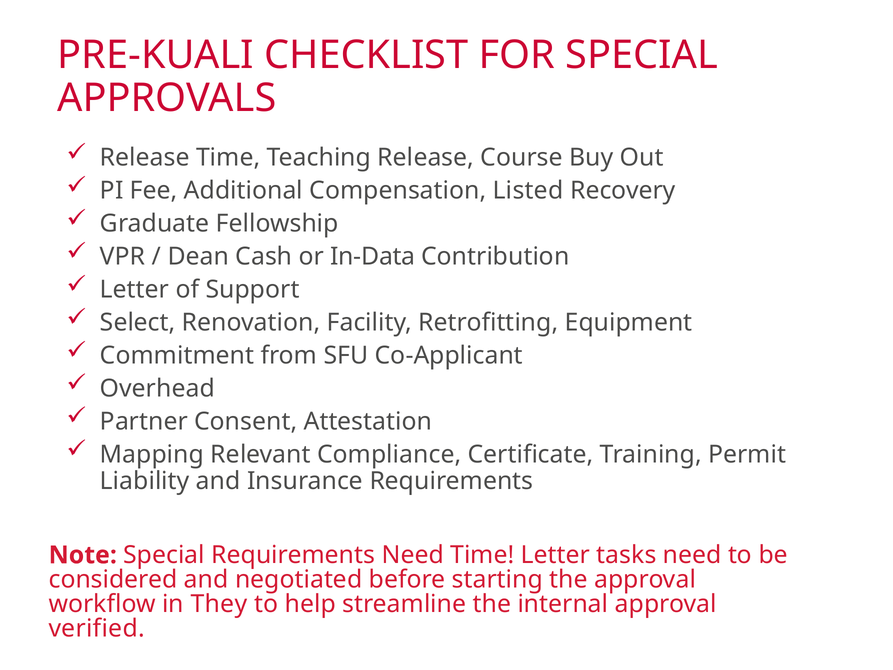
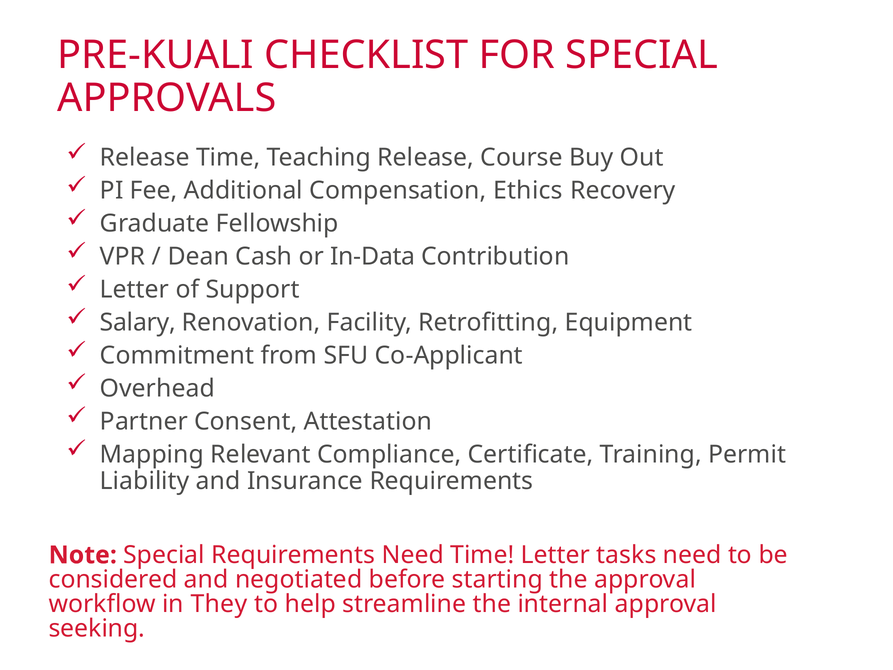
Listed: Listed -> Ethics
Select: Select -> Salary
verified: verified -> seeking
